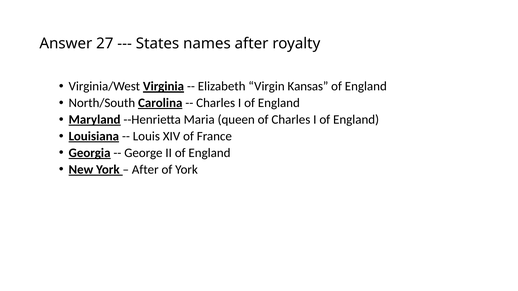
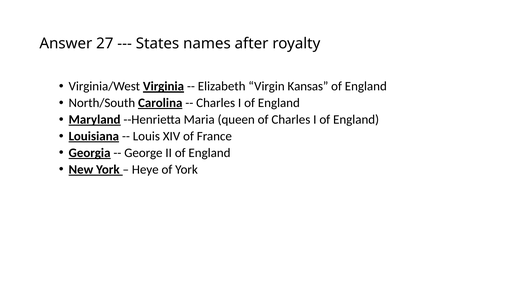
After at (145, 170): After -> Heye
